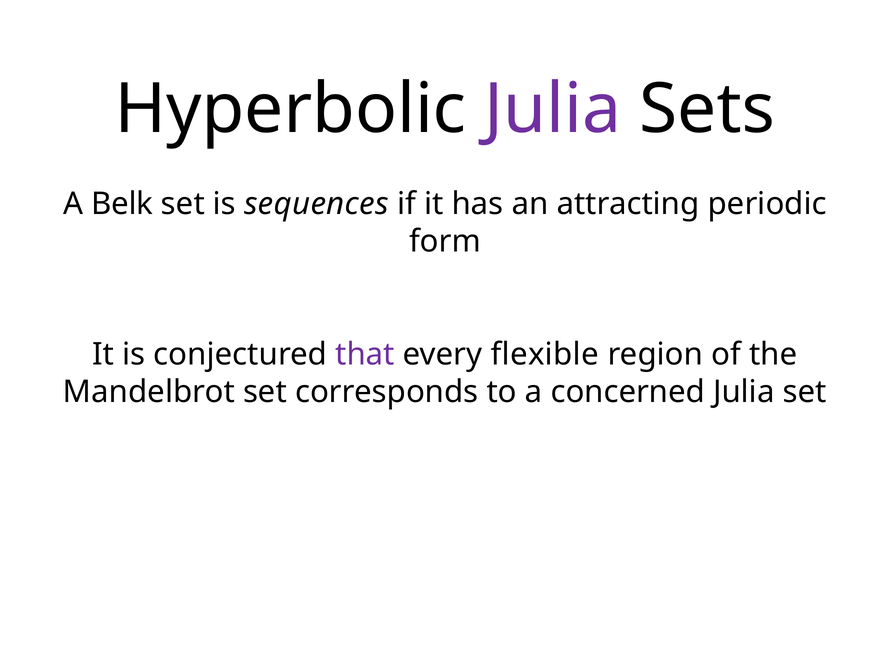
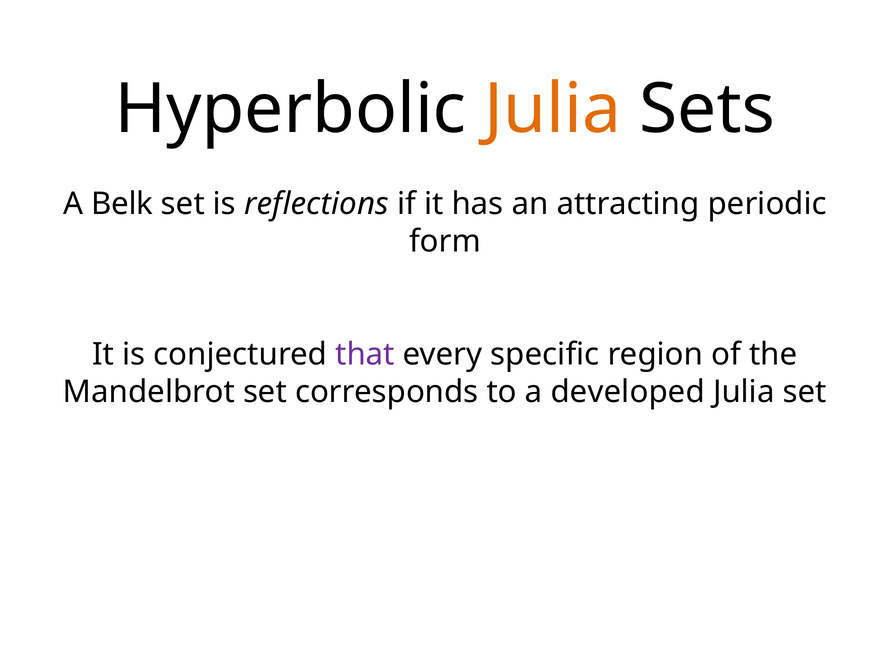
Julia at (553, 109) colour: purple -> orange
sequences: sequences -> reflections
flexible: flexible -> specific
concerned: concerned -> developed
